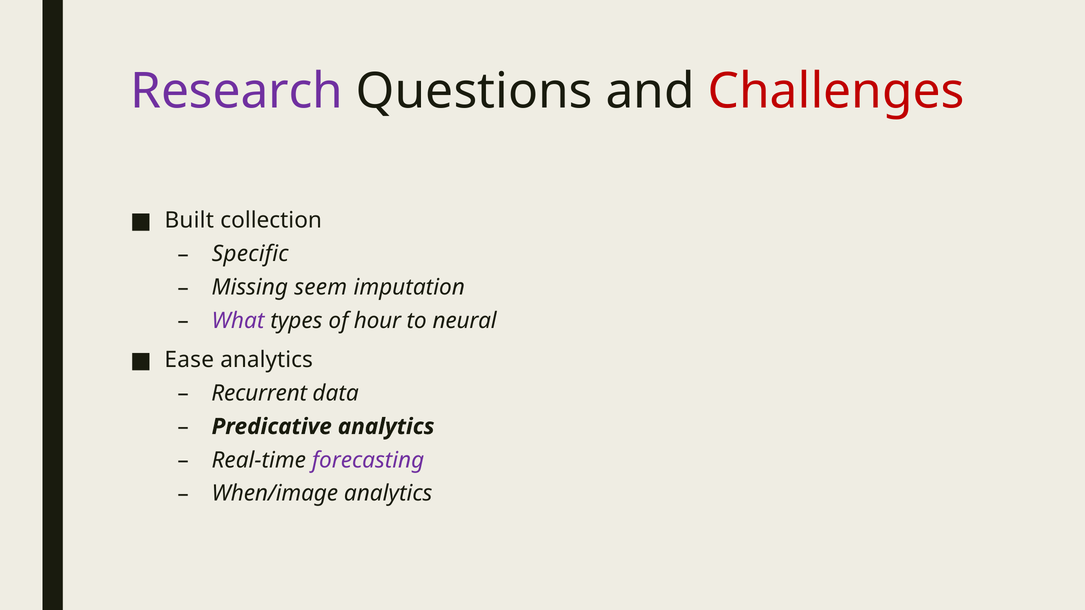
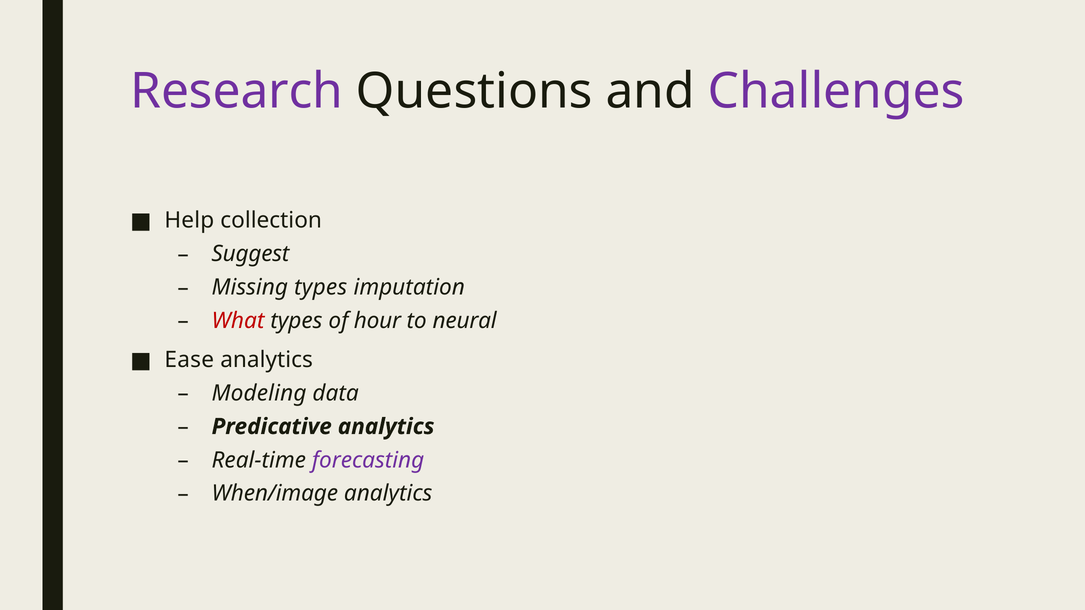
Challenges colour: red -> purple
Built: Built -> Help
Specific: Specific -> Suggest
Missing seem: seem -> types
What colour: purple -> red
Recurrent: Recurrent -> Modeling
